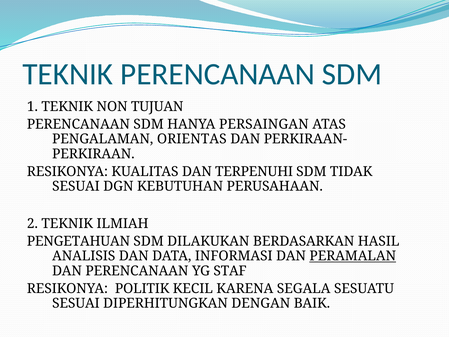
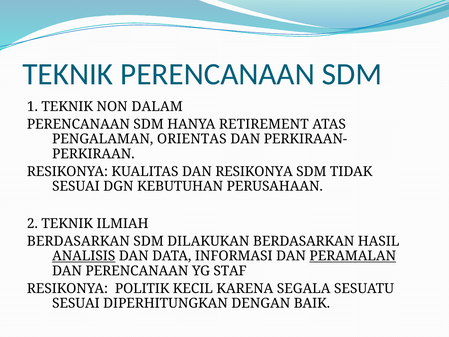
TUJUAN: TUJUAN -> DALAM
PERSAINGAN: PERSAINGAN -> RETIREMENT
DAN TERPENUHI: TERPENUHI -> RESIKONYA
PENGETAHUAN at (78, 241): PENGETAHUAN -> BERDASARKAN
ANALISIS underline: none -> present
